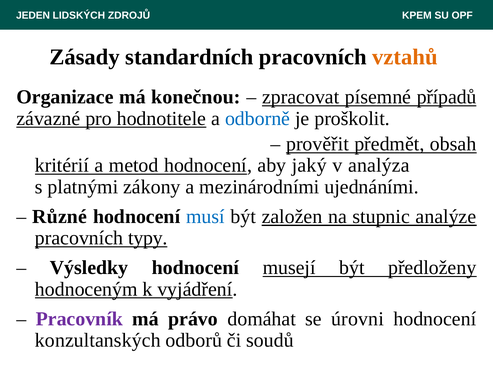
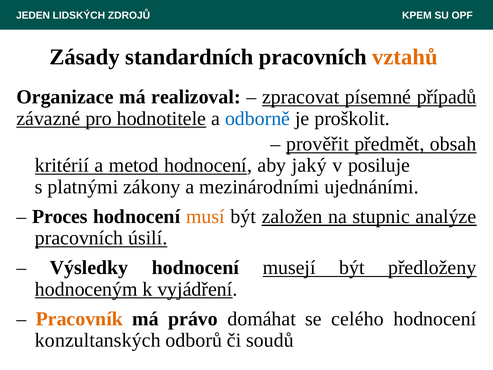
konečnou: konečnou -> realizoval
analýza: analýza -> posiluje
Různé: Různé -> Proces
musí colour: blue -> orange
typy: typy -> úsilí
Pracovník colour: purple -> orange
úrovni: úrovni -> celého
